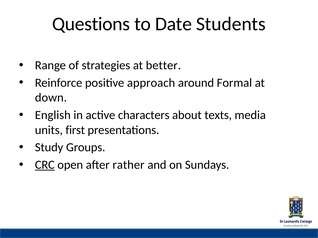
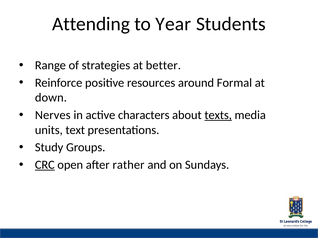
Questions: Questions -> Attending
Date: Date -> Year
approach: approach -> resources
English: English -> Nerves
texts underline: none -> present
first: first -> text
